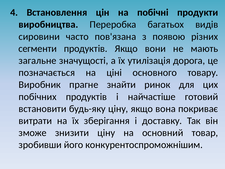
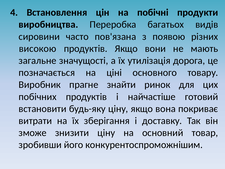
сегменти: сегменти -> високою
